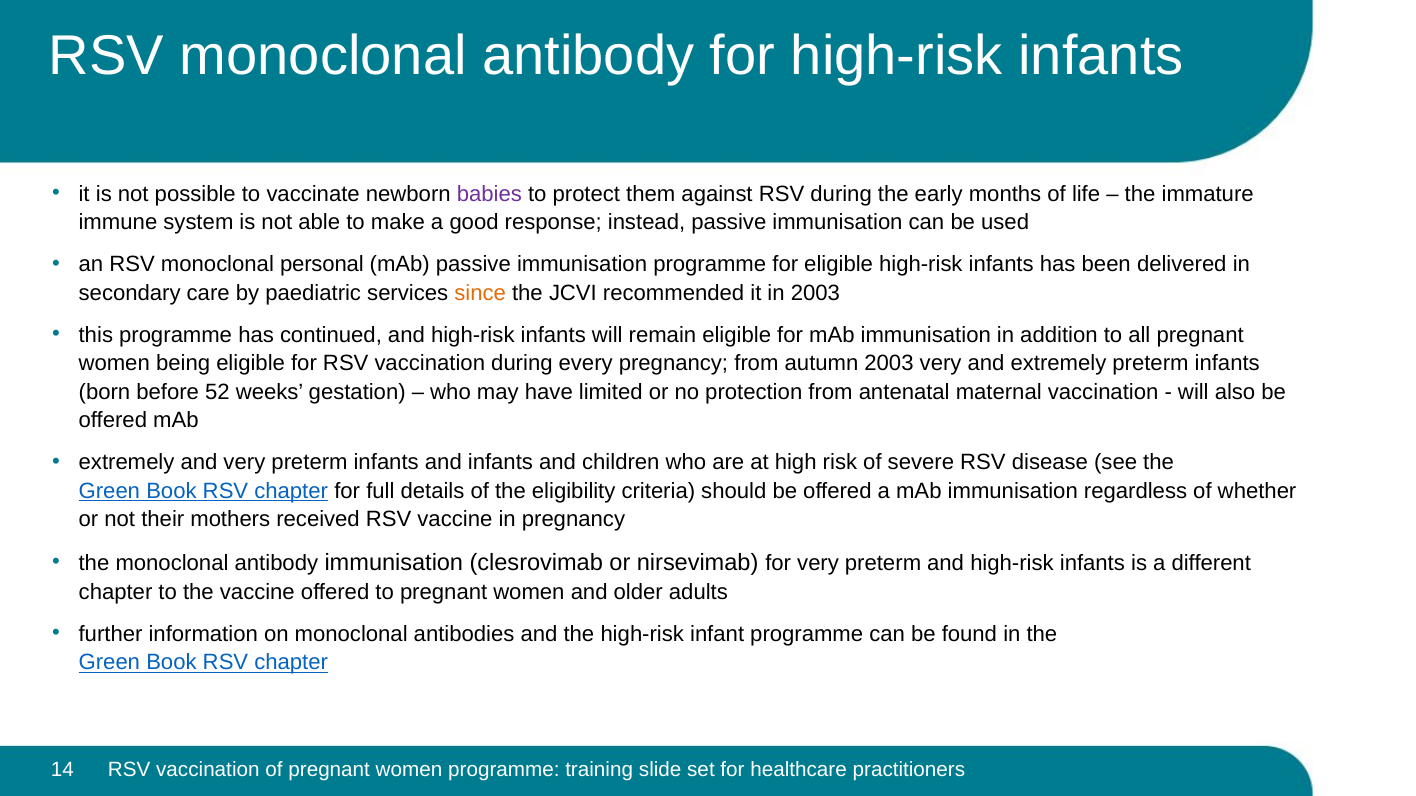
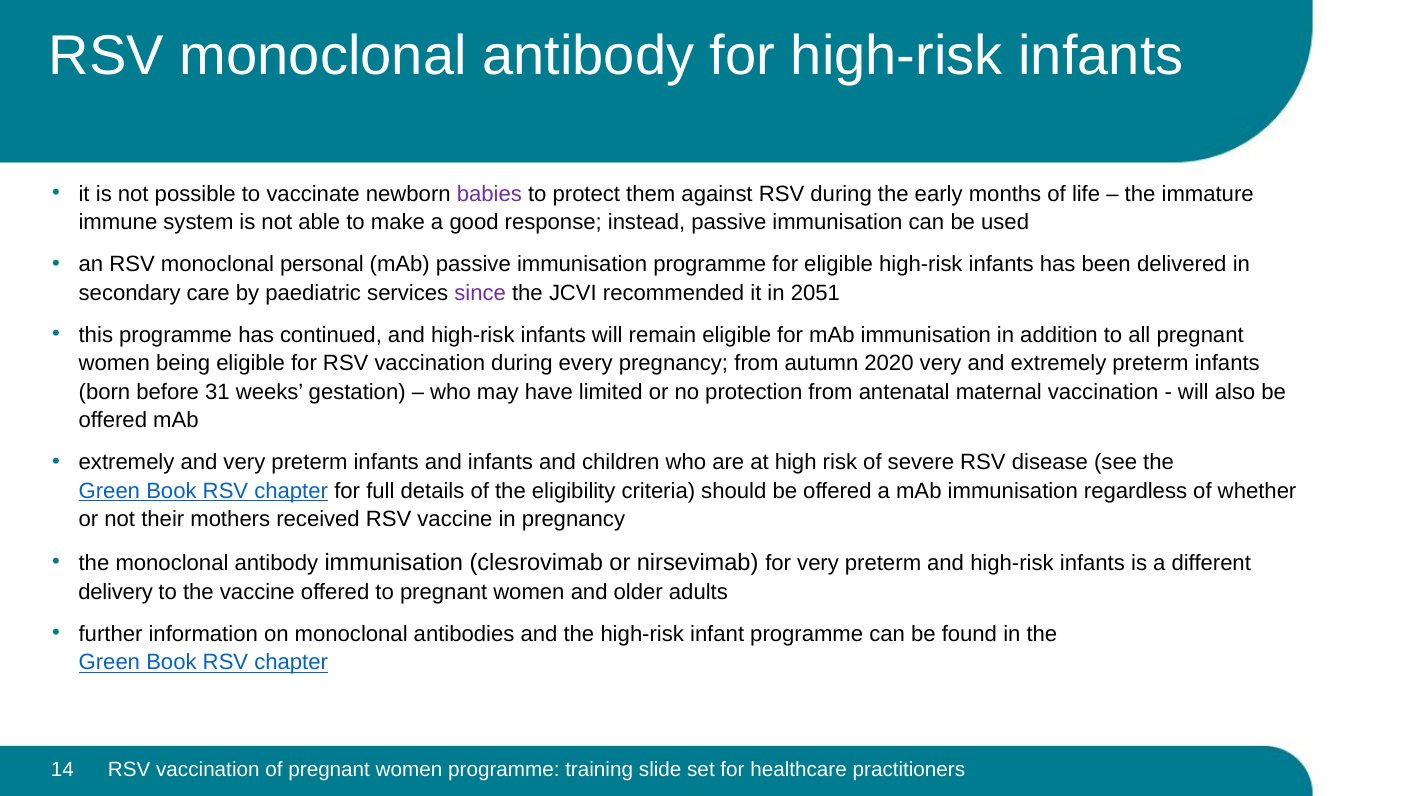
since colour: orange -> purple
in 2003: 2003 -> 2051
autumn 2003: 2003 -> 2020
52: 52 -> 31
chapter at (116, 592): chapter -> delivery
